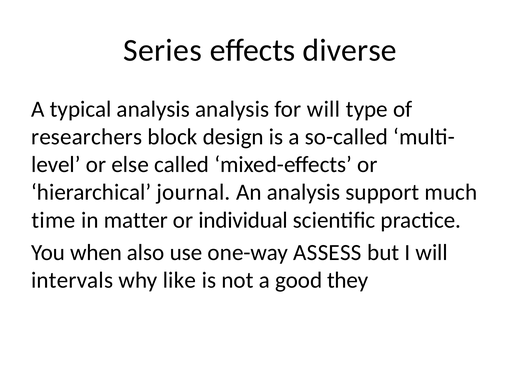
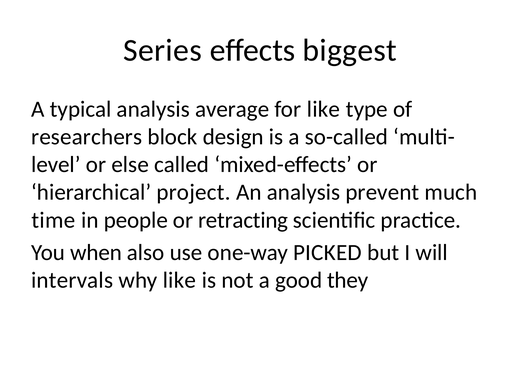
diverse: diverse -> biggest
analysis analysis: analysis -> average
for will: will -> like
journal: journal -> project
support: support -> prevent
matter: matter -> people
individual: individual -> retracting
ASSESS: ASSESS -> PICKED
